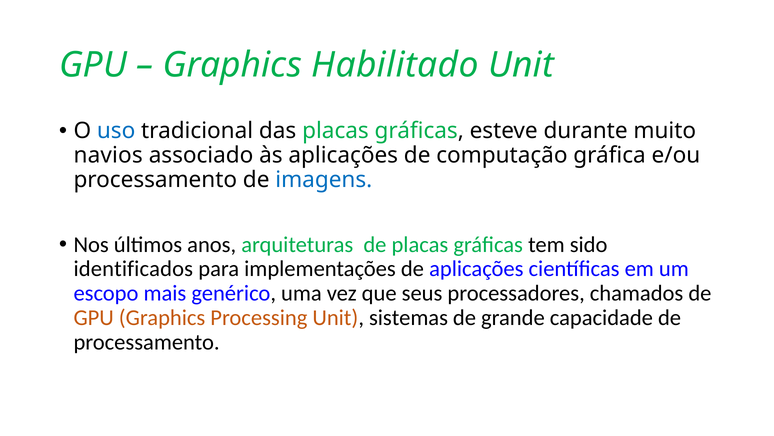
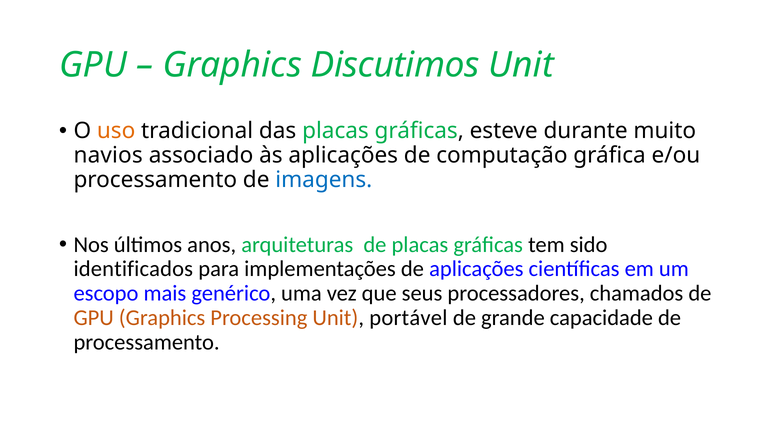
Habilitado: Habilitado -> Discutimos
uso colour: blue -> orange
sistemas: sistemas -> portável
